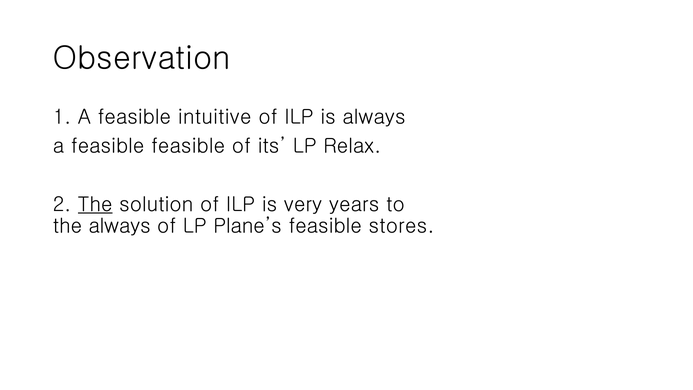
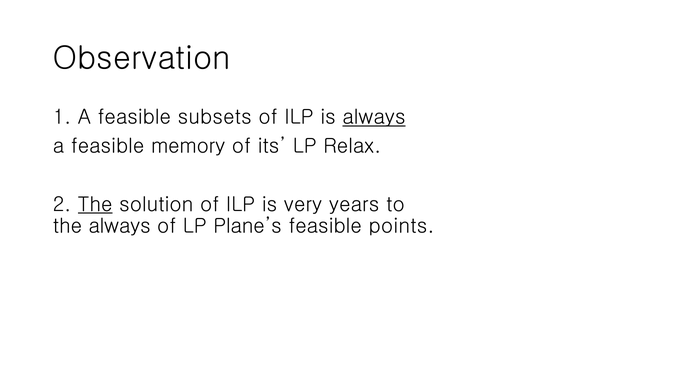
intuitive: intuitive -> subsets
always at (374, 117) underline: none -> present
feasible feasible: feasible -> memory
stores: stores -> points
